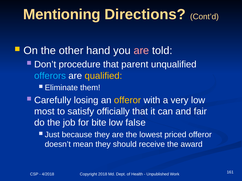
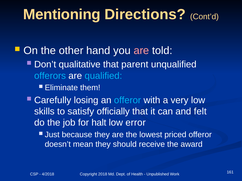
procedure: procedure -> qualitative
qualified colour: yellow -> light blue
offeror at (128, 100) colour: yellow -> light blue
most: most -> skills
fair: fair -> felt
bite: bite -> halt
false: false -> error
